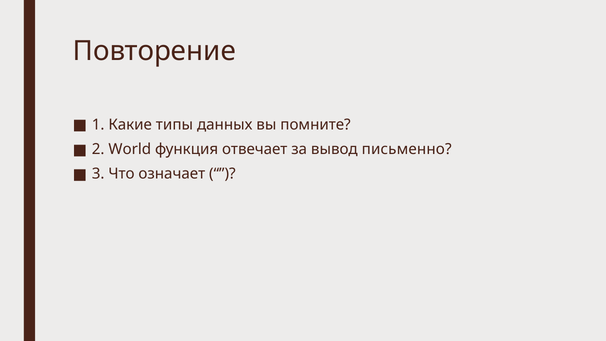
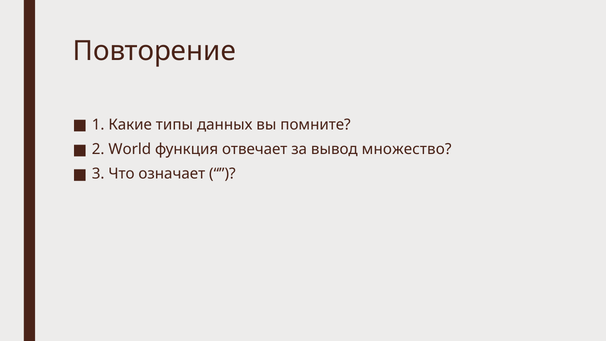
письменно: письменно -> множество
